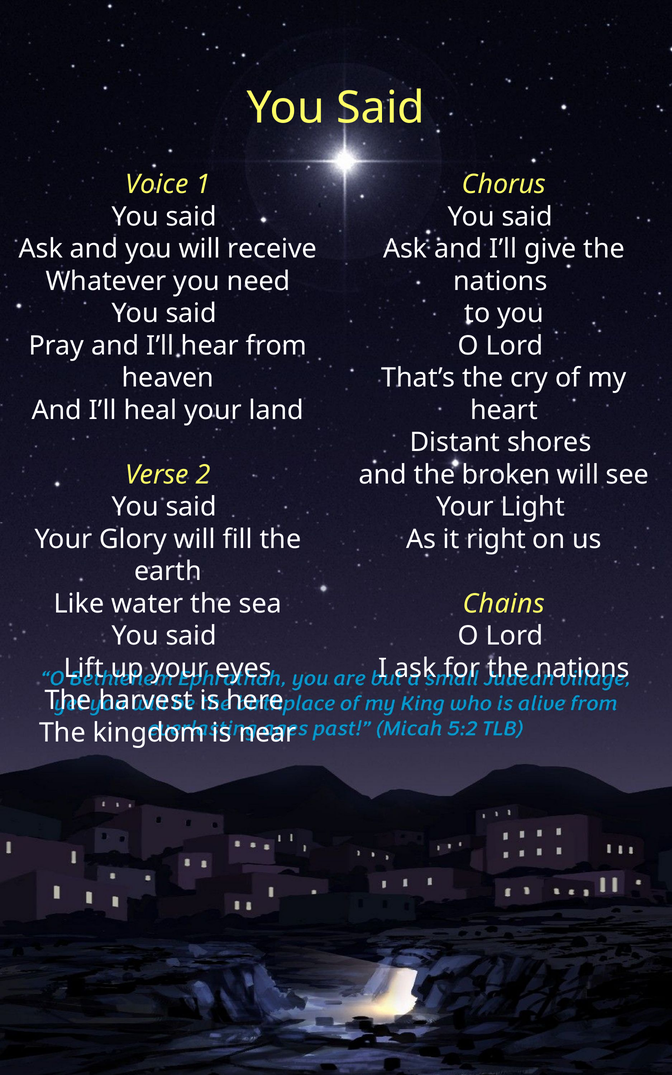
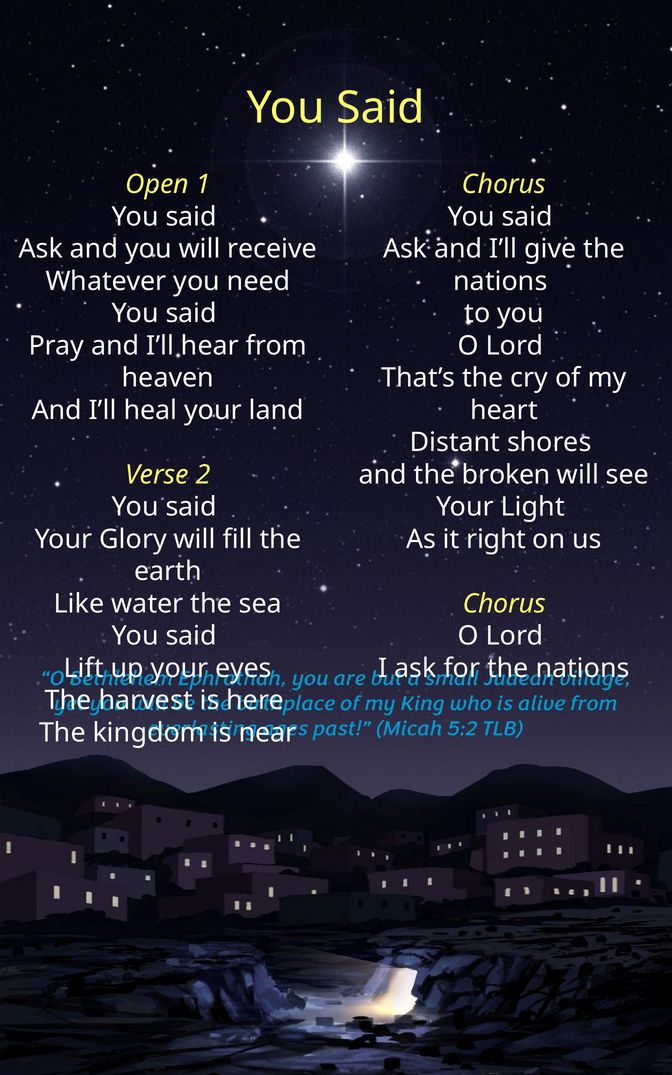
Voice: Voice -> Open
Chains at (504, 604): Chains -> Chorus
